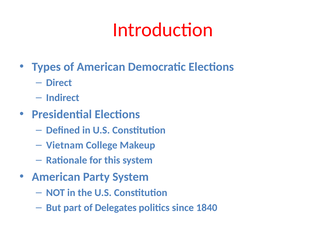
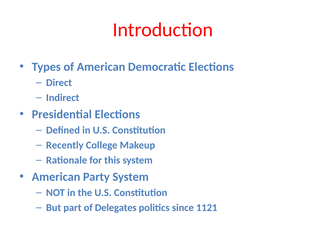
Vietnam: Vietnam -> Recently
1840: 1840 -> 1121
